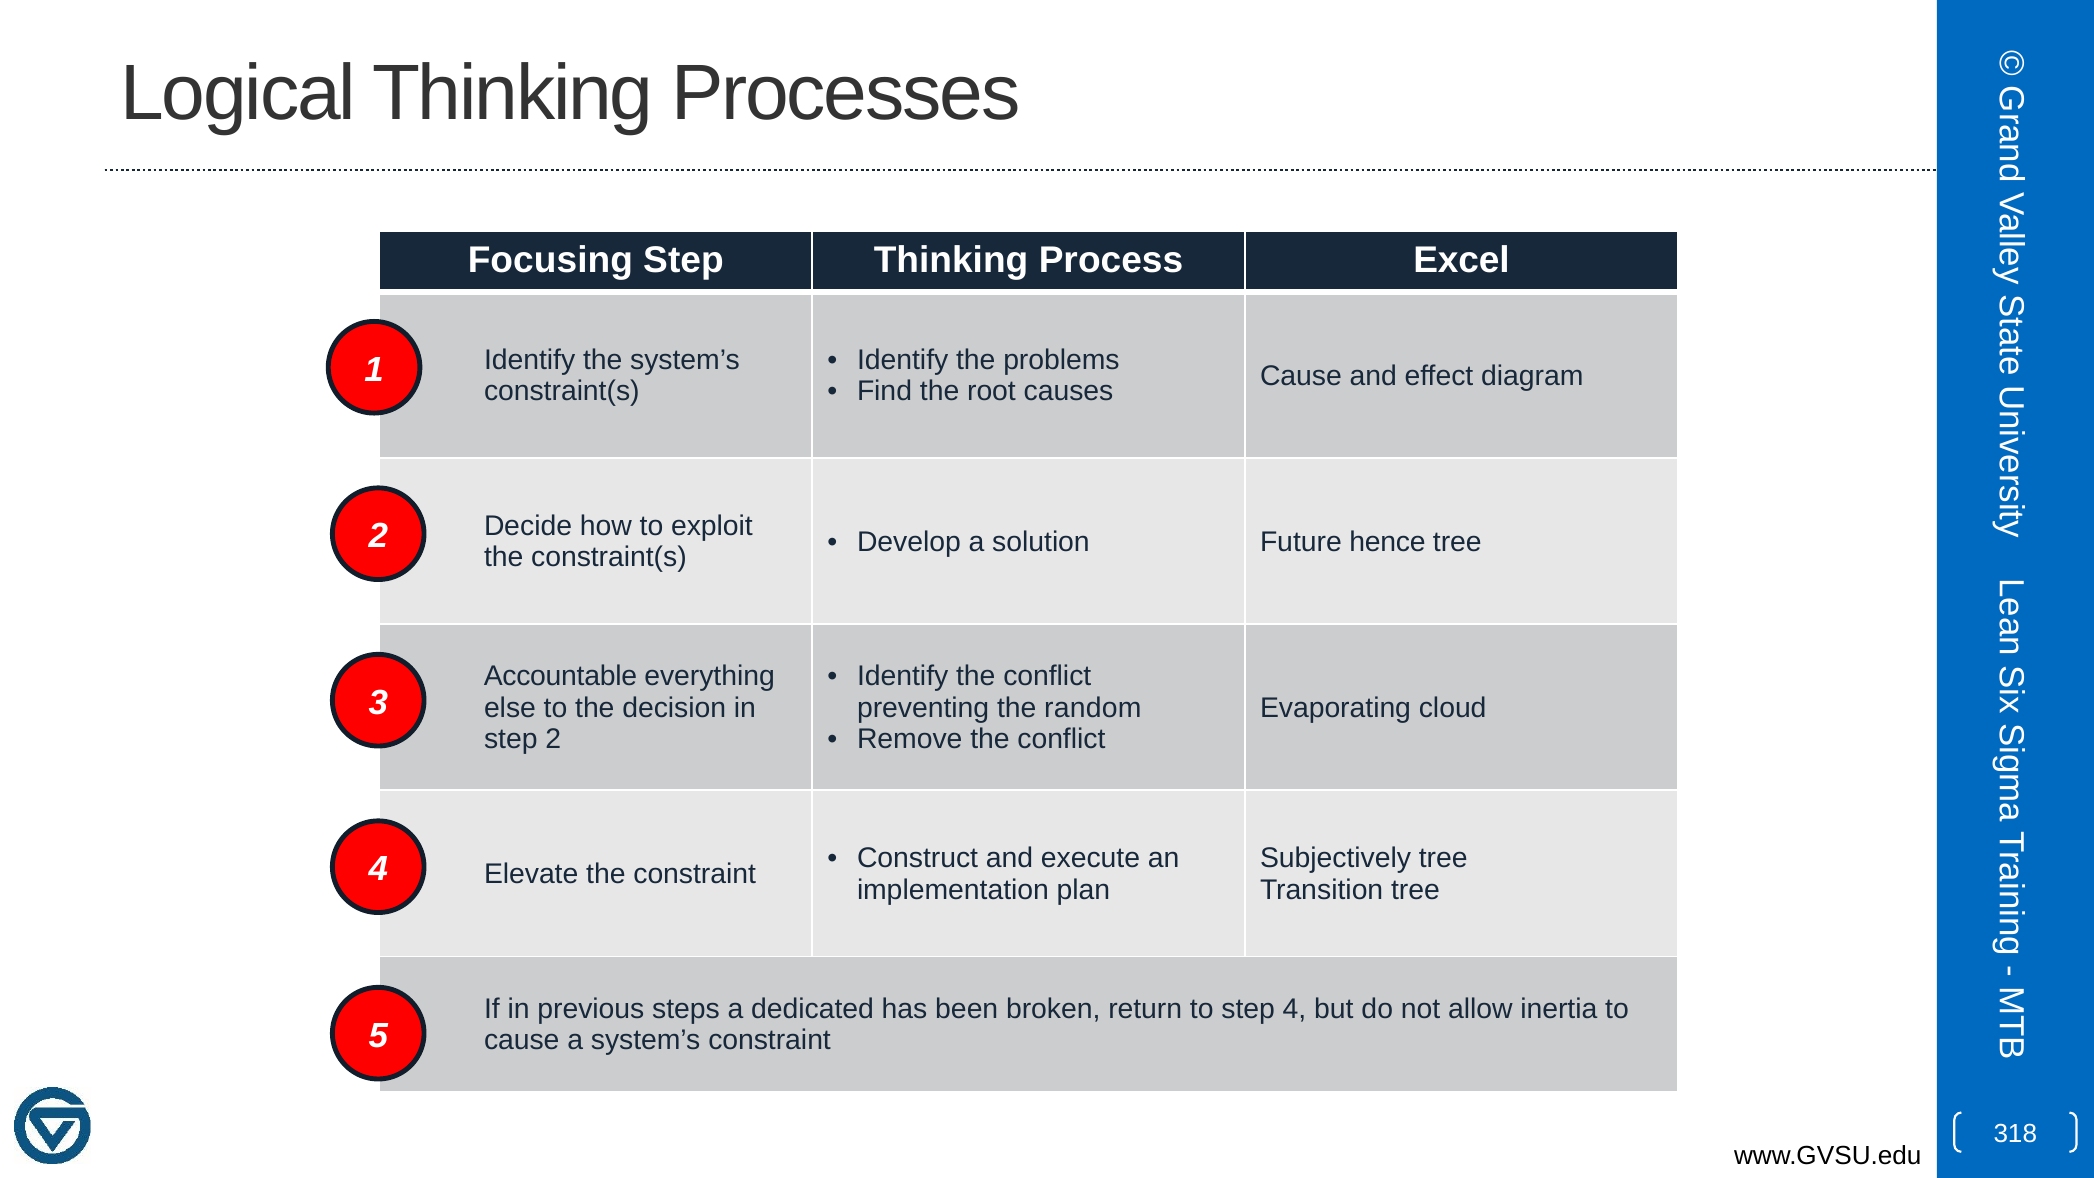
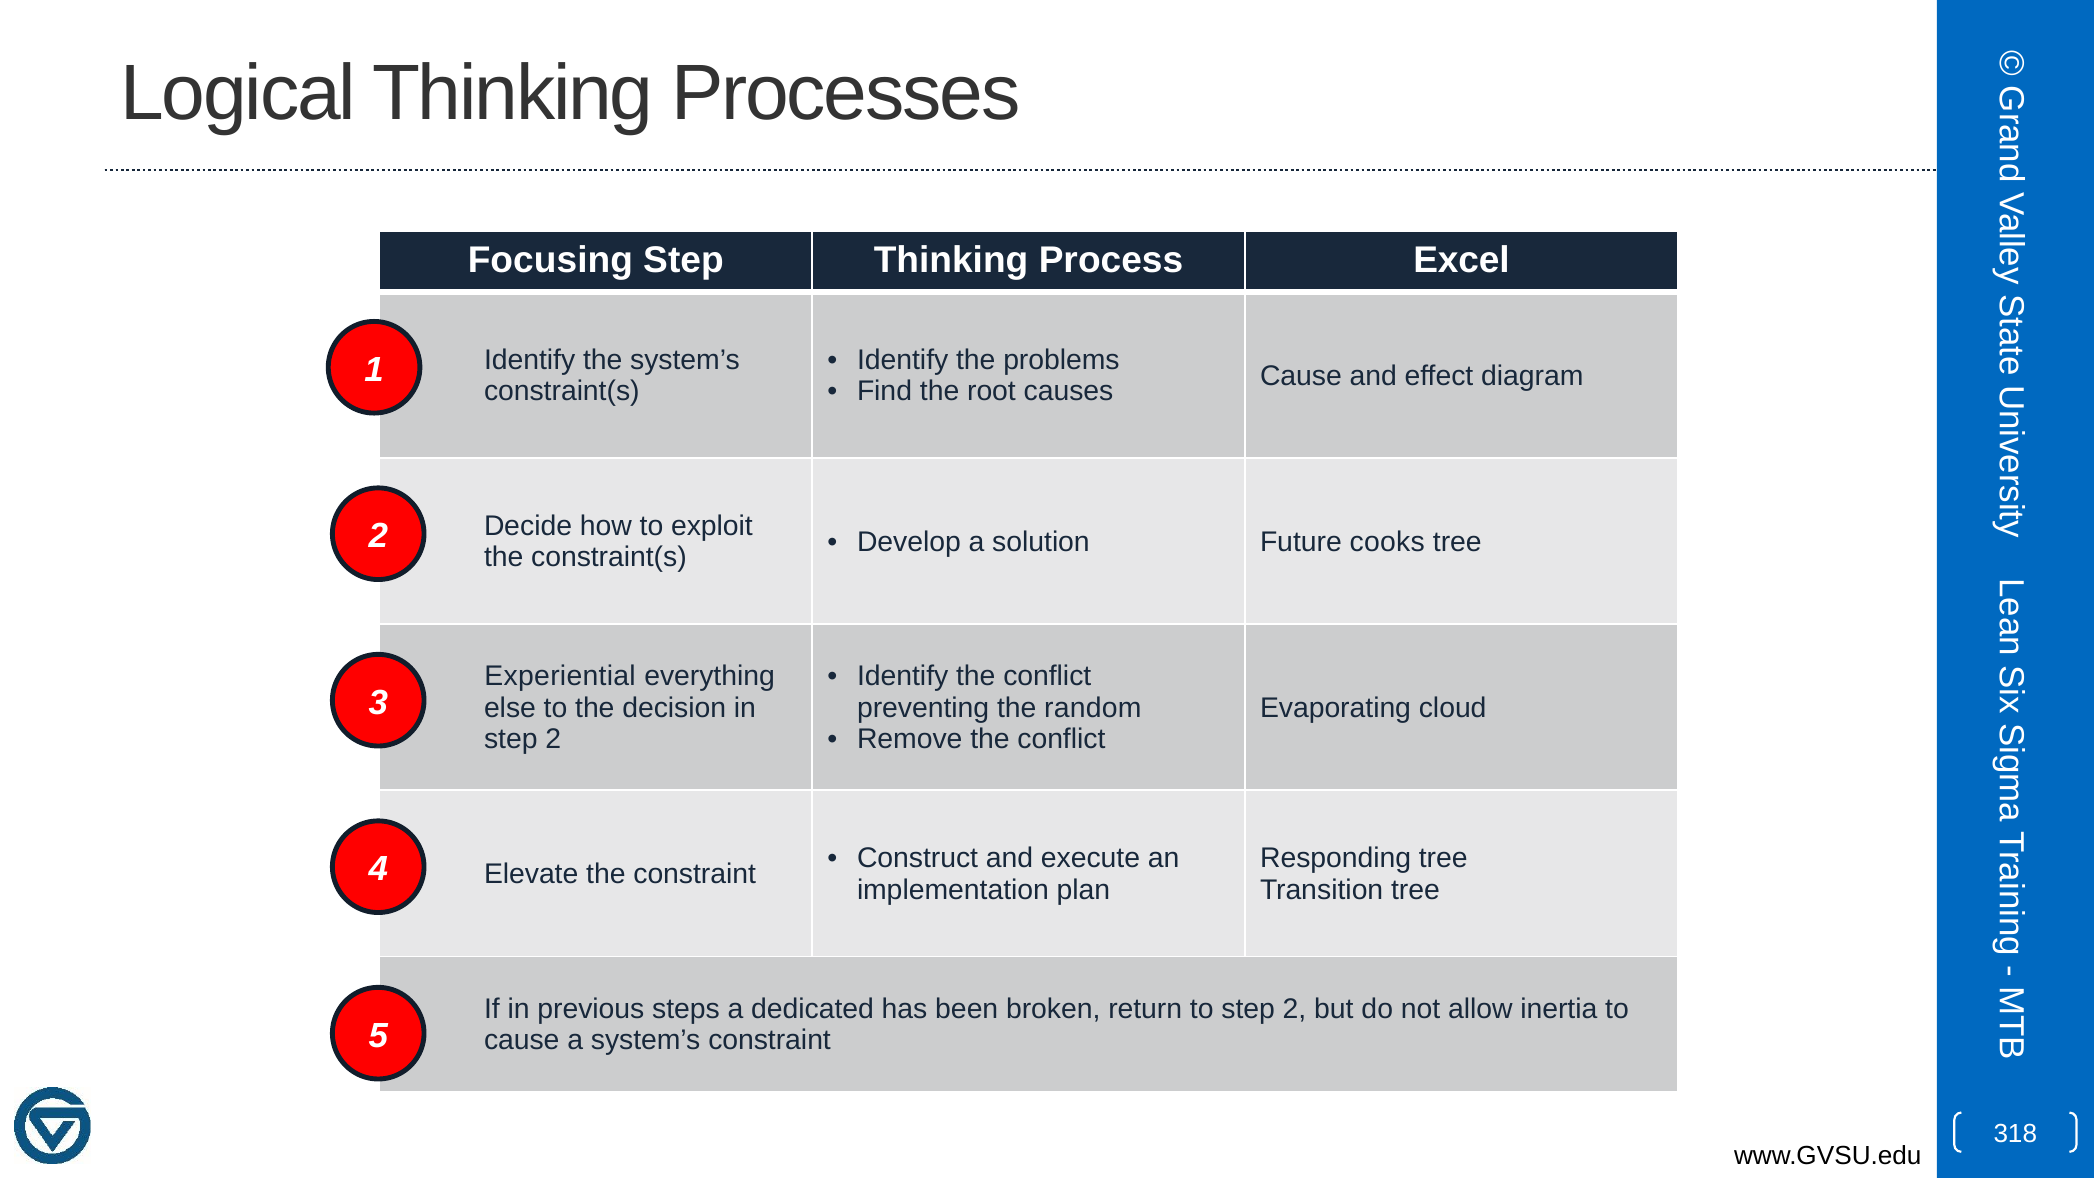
hence: hence -> cooks
Accountable: Accountable -> Experiential
Subjectively: Subjectively -> Responding
to step 4: 4 -> 2
